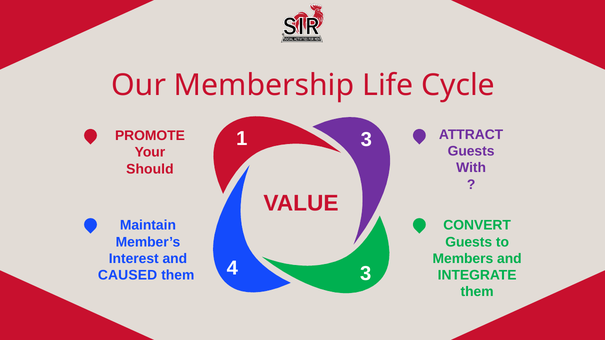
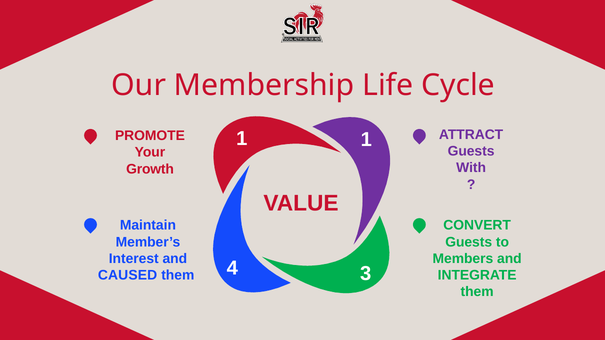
1 3: 3 -> 1
Should: Should -> Growth
